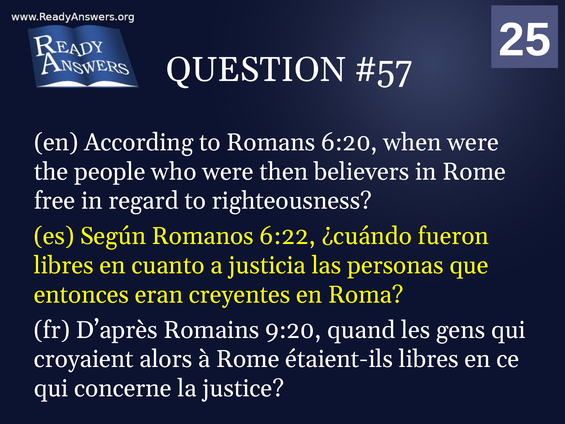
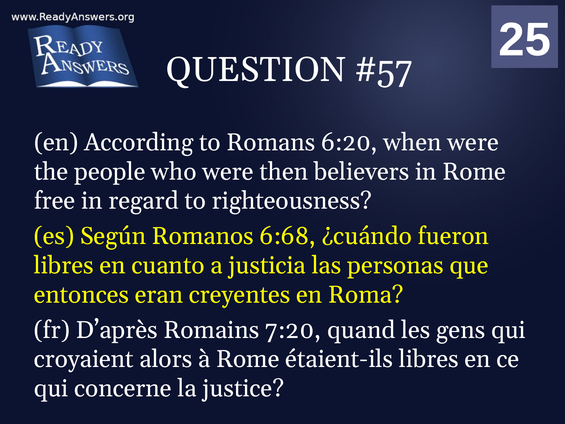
6:22: 6:22 -> 6:68
9:20: 9:20 -> 7:20
